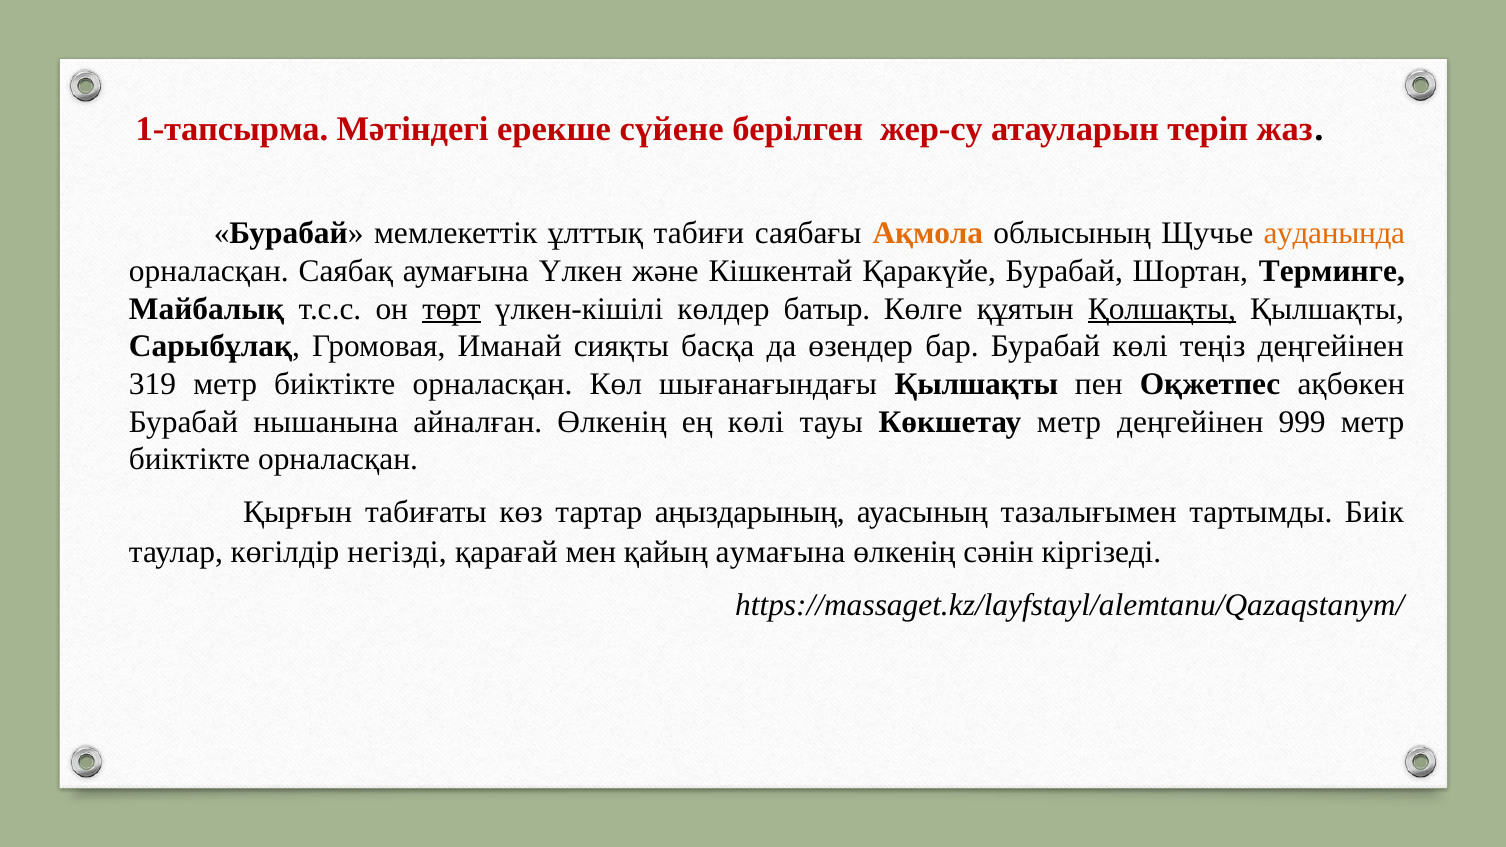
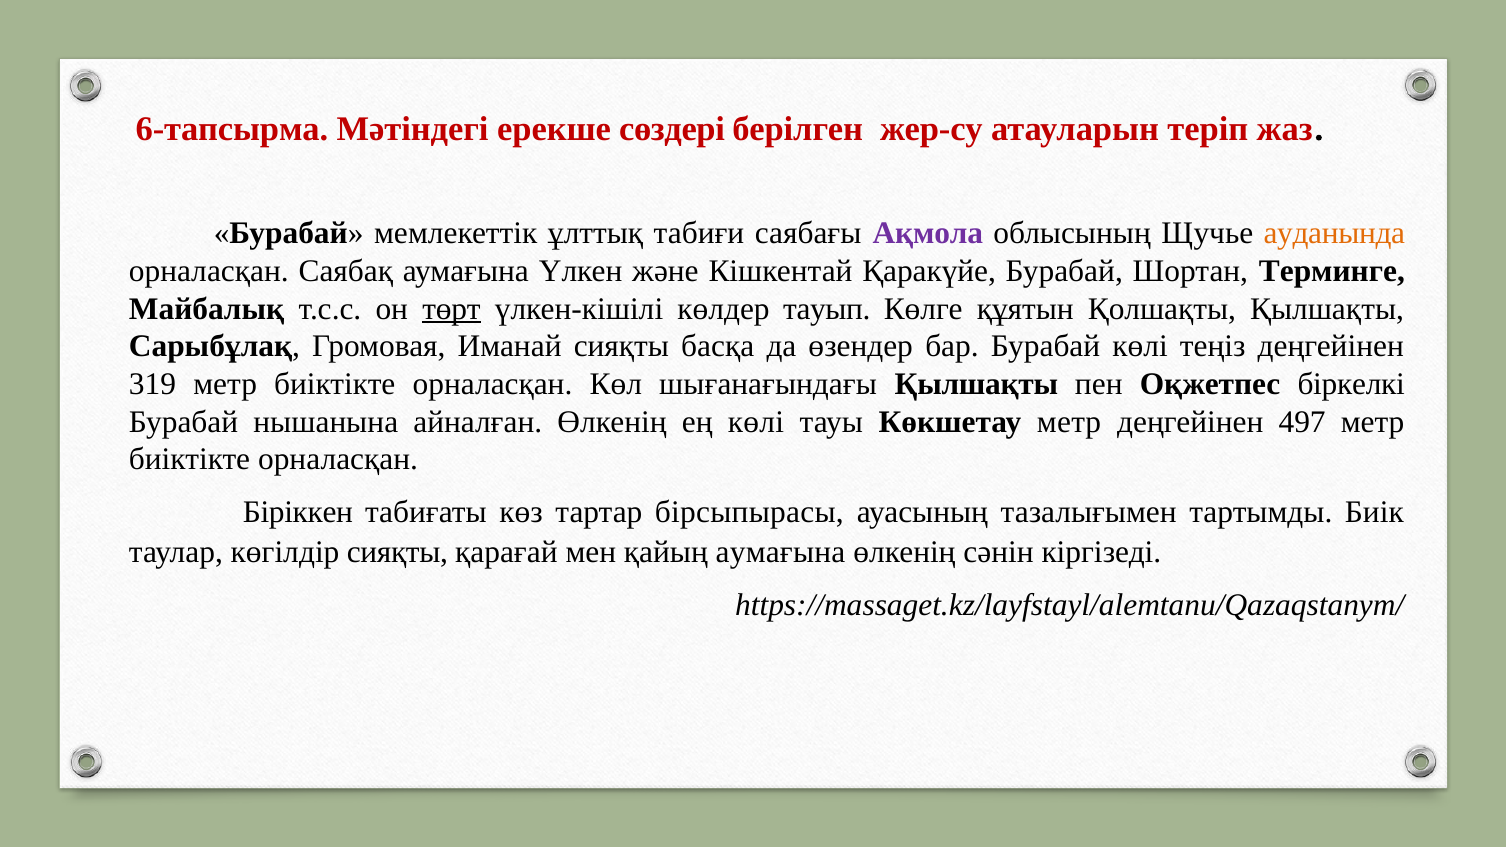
1-тапсырма: 1-тапсырма -> 6-тапсырма
сүйене: сүйене -> сөздері
Ақмола colour: orange -> purple
батыр: батыр -> тауып
Қолшақты underline: present -> none
ақбөкен: ақбөкен -> біркелкі
999: 999 -> 497
Қырғын: Қырғын -> Біріккен
аңыздарының: аңыздарының -> бірсыпырасы
көгілдір негізді: негізді -> сияқты
